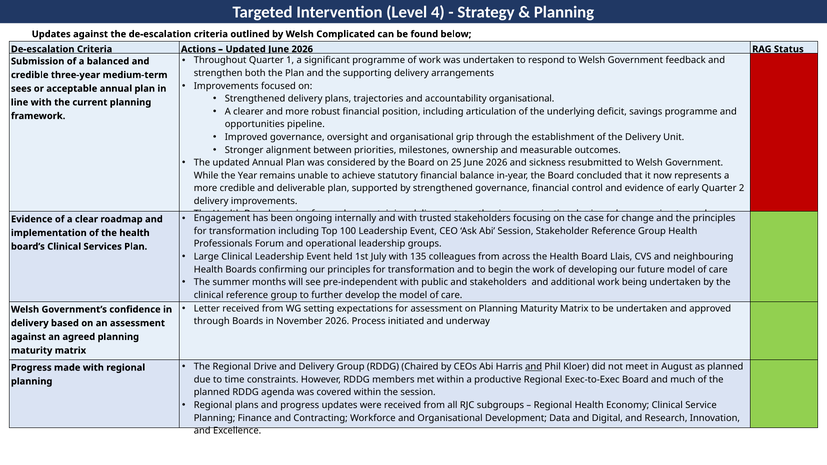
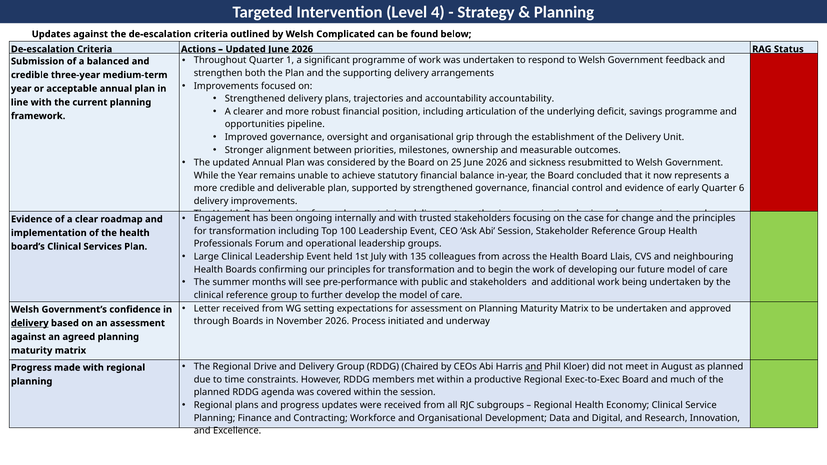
sees at (21, 89): sees -> year
accountability organisational: organisational -> accountability
2: 2 -> 6
pre-independent: pre-independent -> pre-performance
delivery at (30, 323) underline: none -> present
